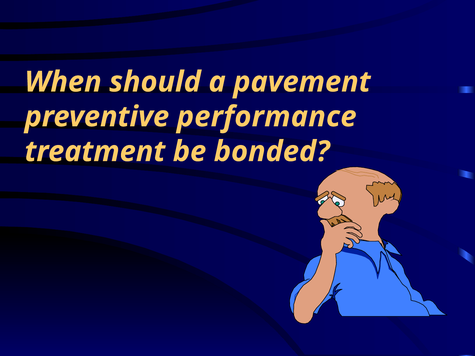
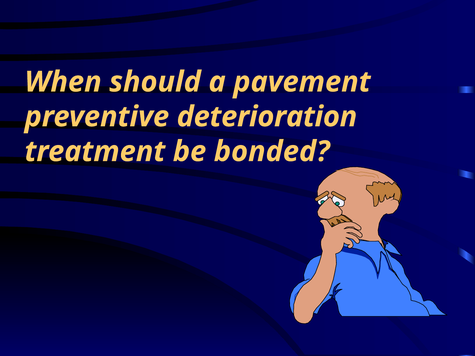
performance: performance -> deterioration
